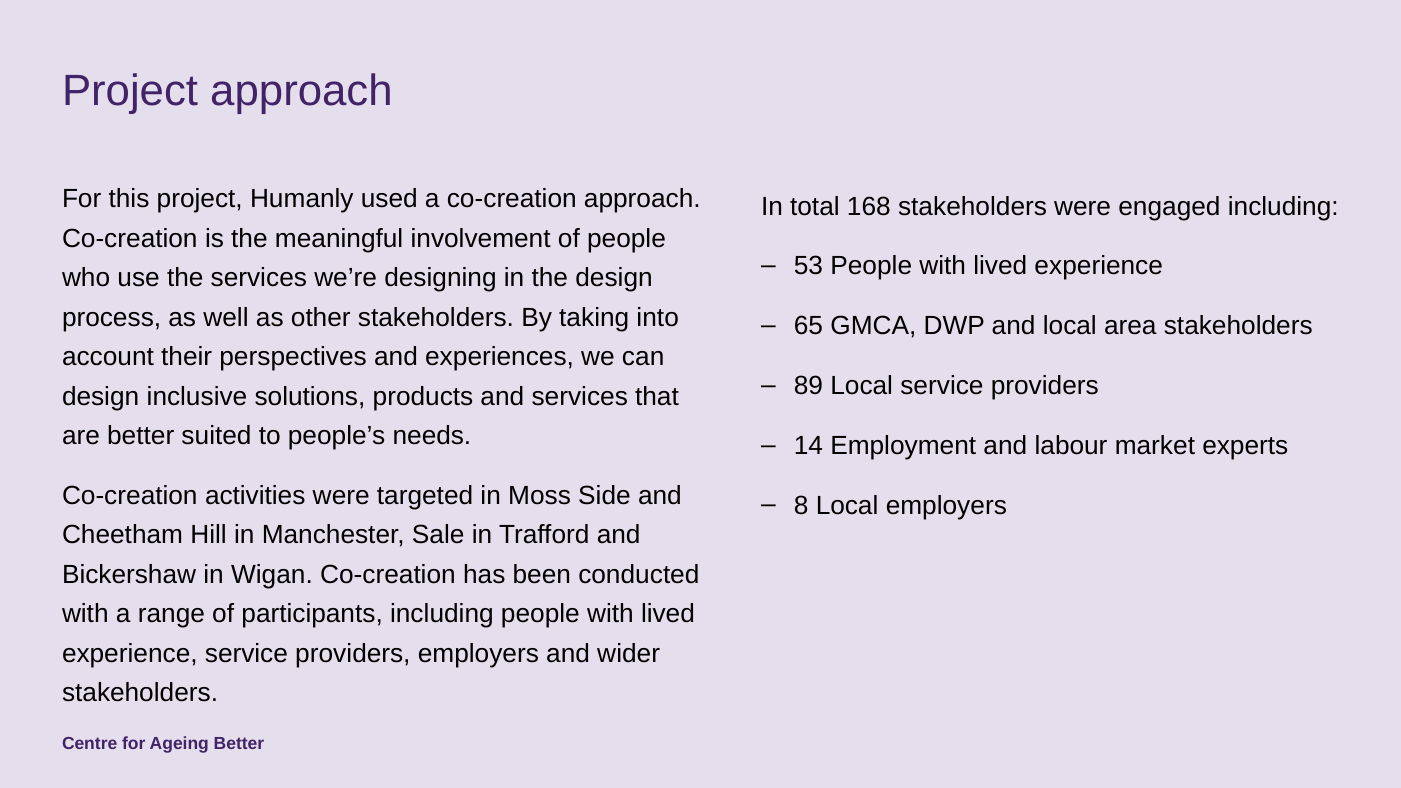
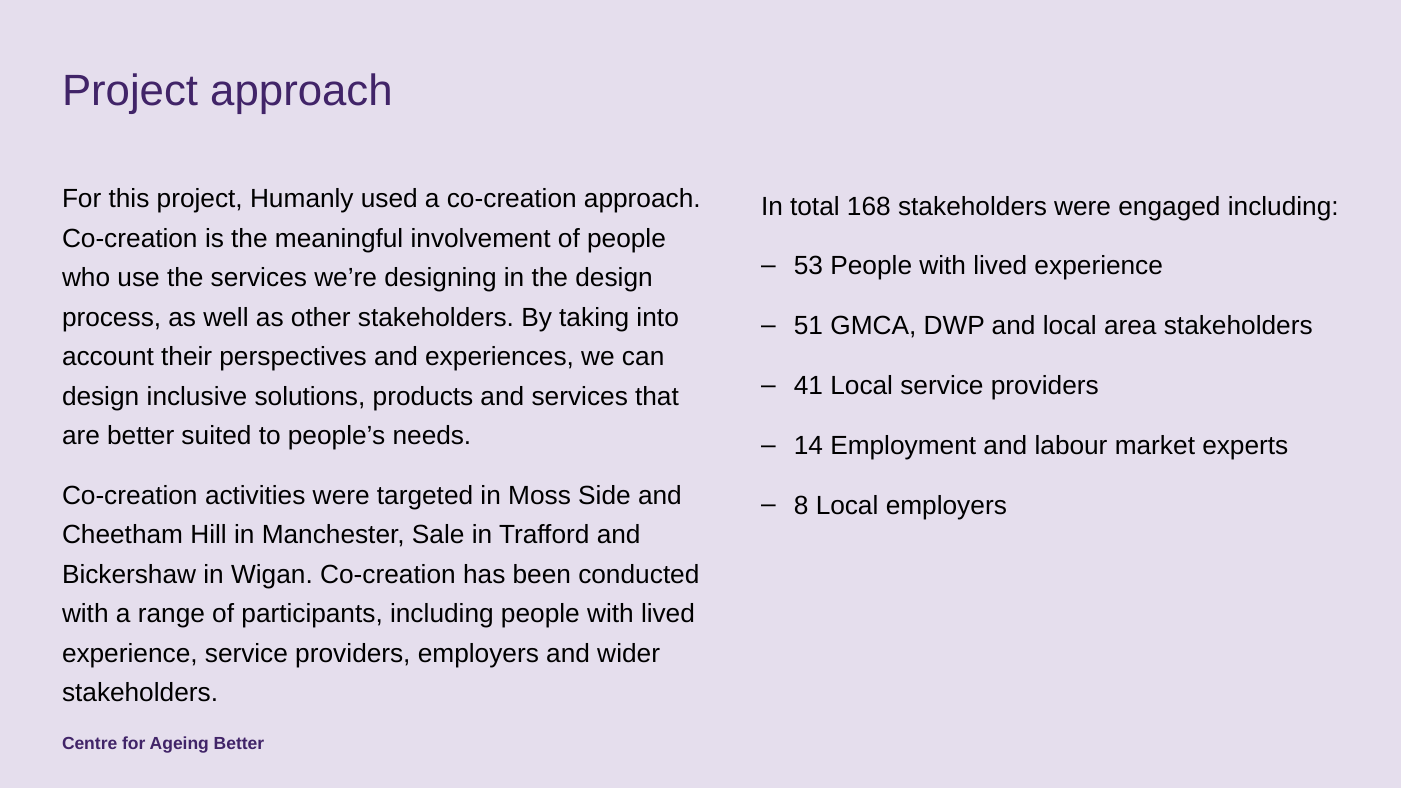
65: 65 -> 51
89: 89 -> 41
